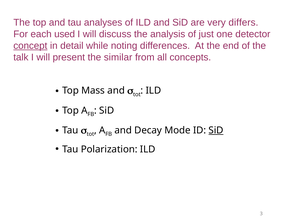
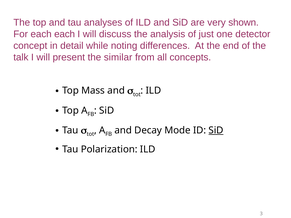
differs: differs -> shown
each used: used -> each
concept underline: present -> none
